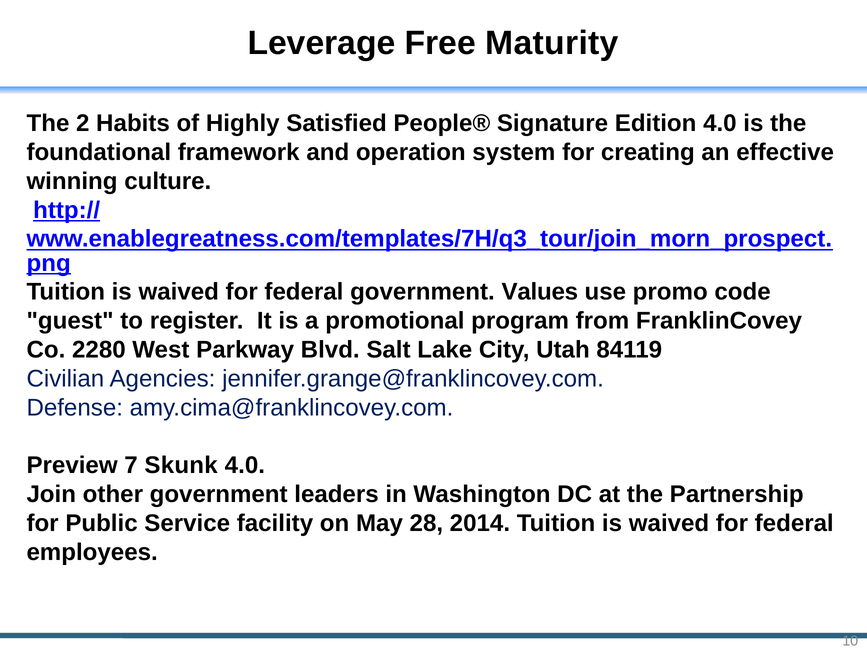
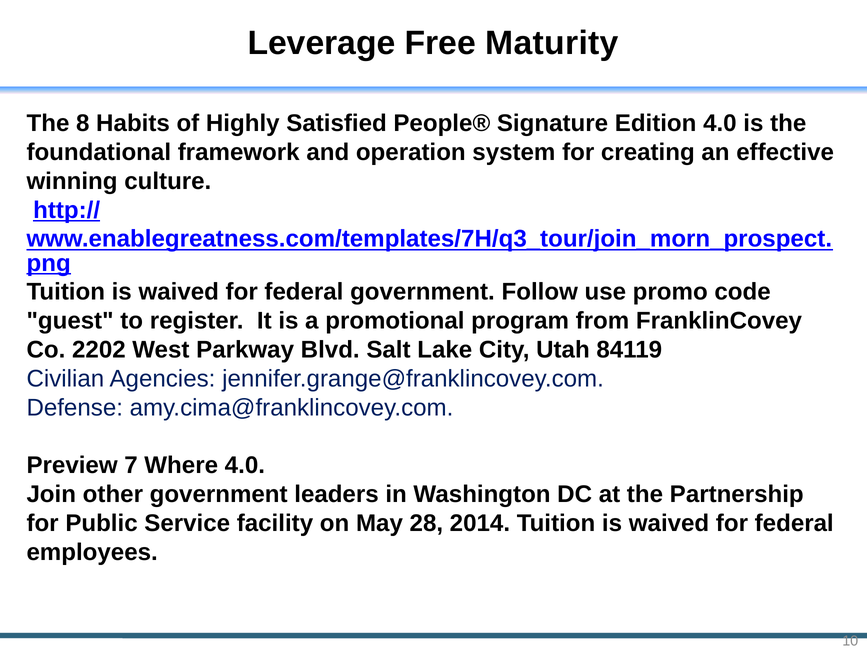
2: 2 -> 8
Values: Values -> Follow
2280: 2280 -> 2202
Skunk: Skunk -> Where
